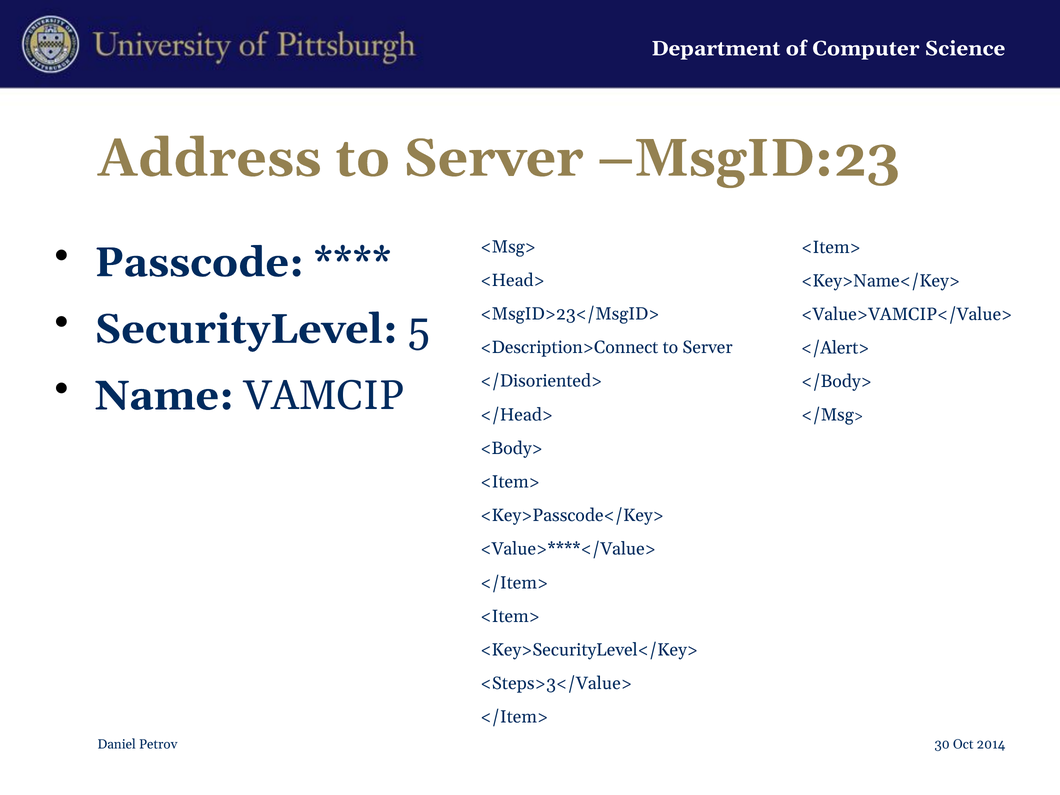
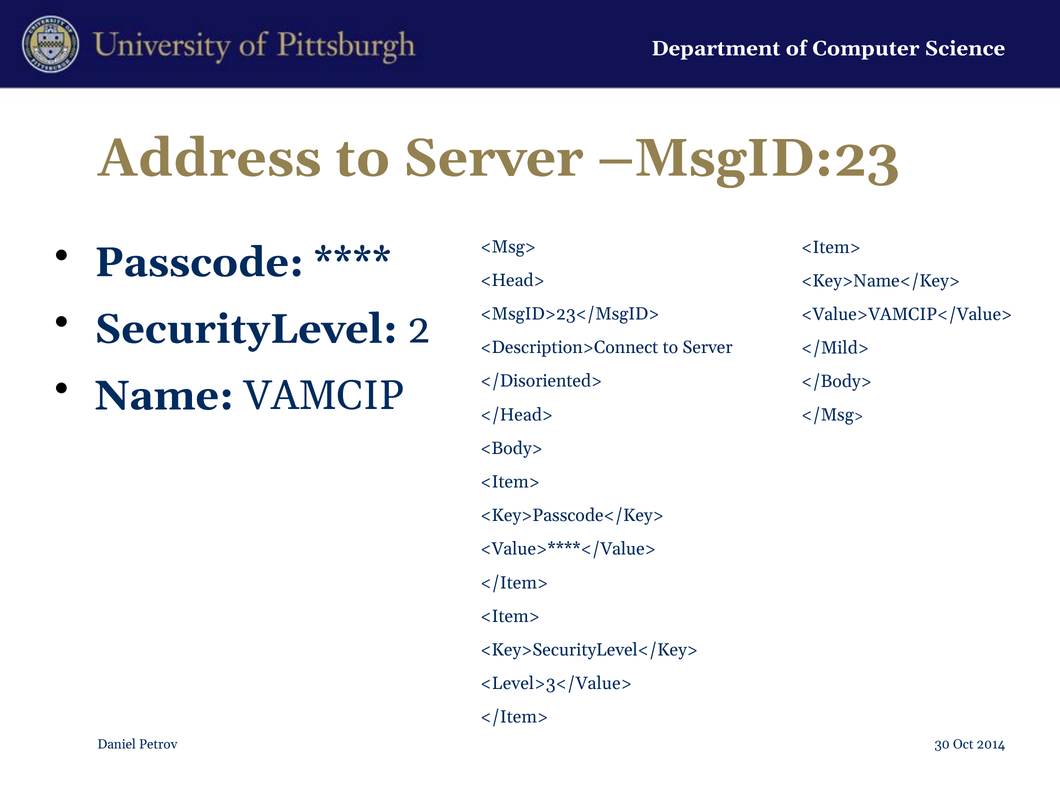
5: 5 -> 2
</Alert>: </Alert> -> </Mild>
<Steps>3</Value>: <Steps>3</Value> -> <Level>3</Value>
